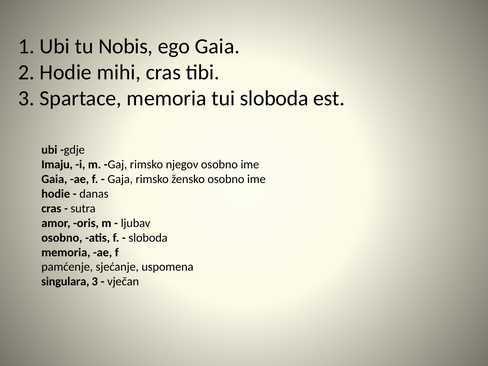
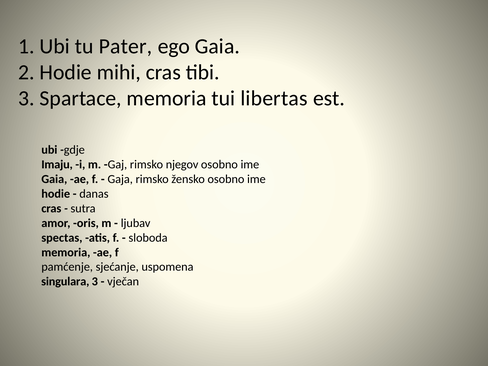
Nobis: Nobis -> Pater
tui sloboda: sloboda -> libertas
osobno at (62, 238): osobno -> spectas
